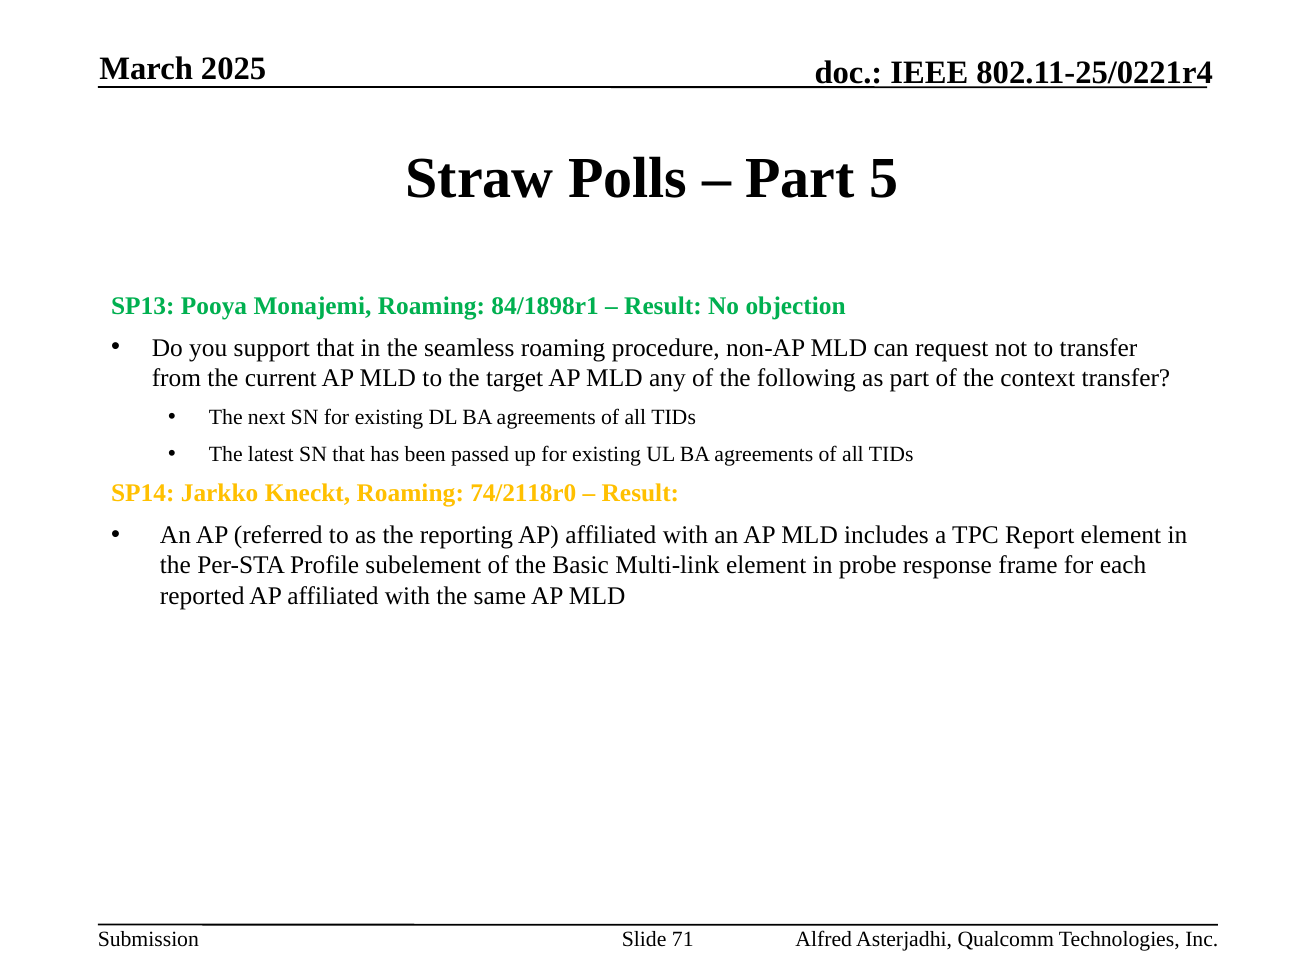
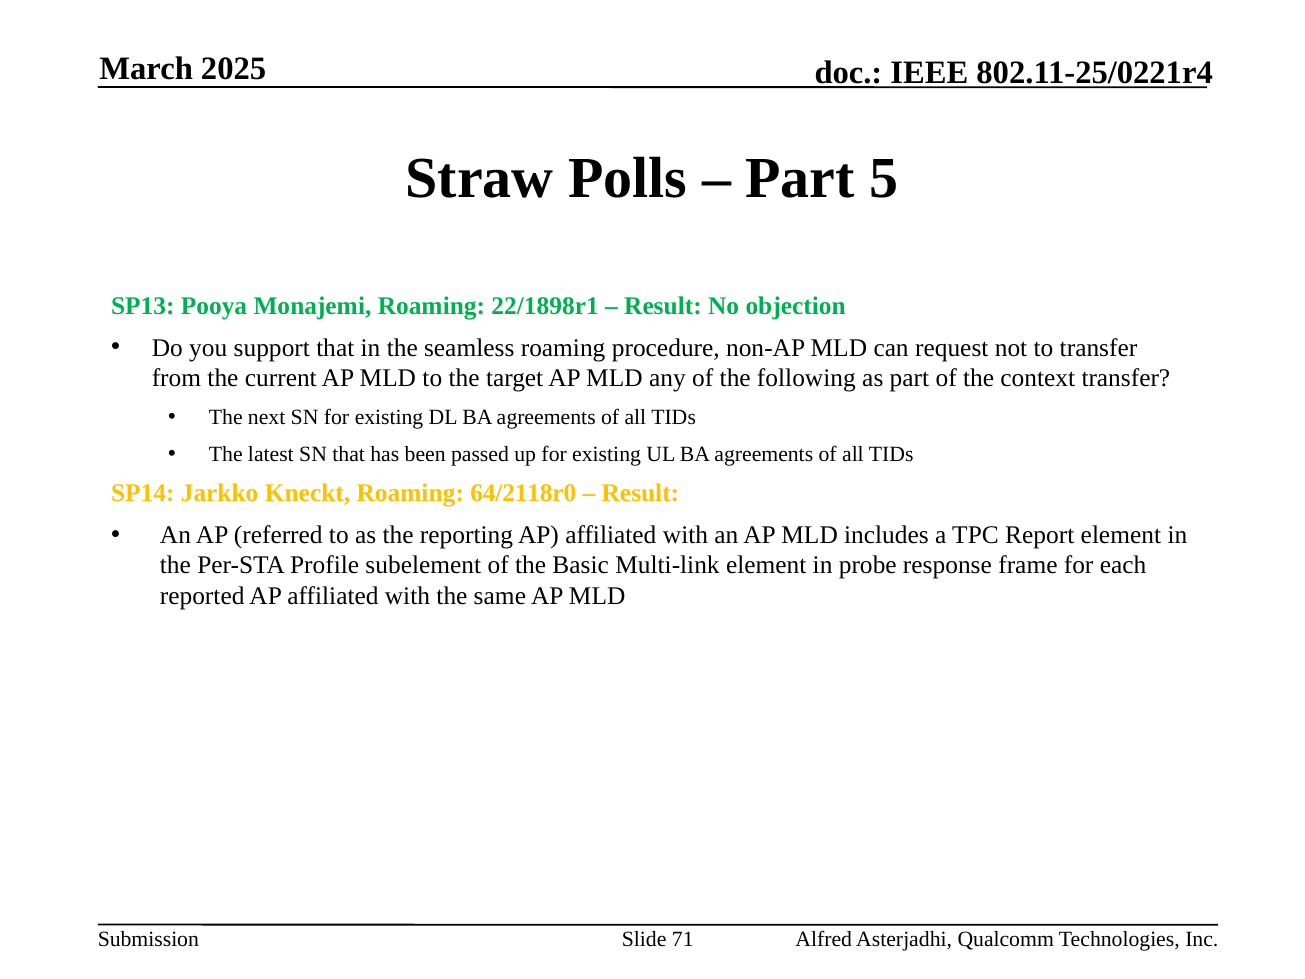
84/1898r1: 84/1898r1 -> 22/1898r1
74/2118r0: 74/2118r0 -> 64/2118r0
